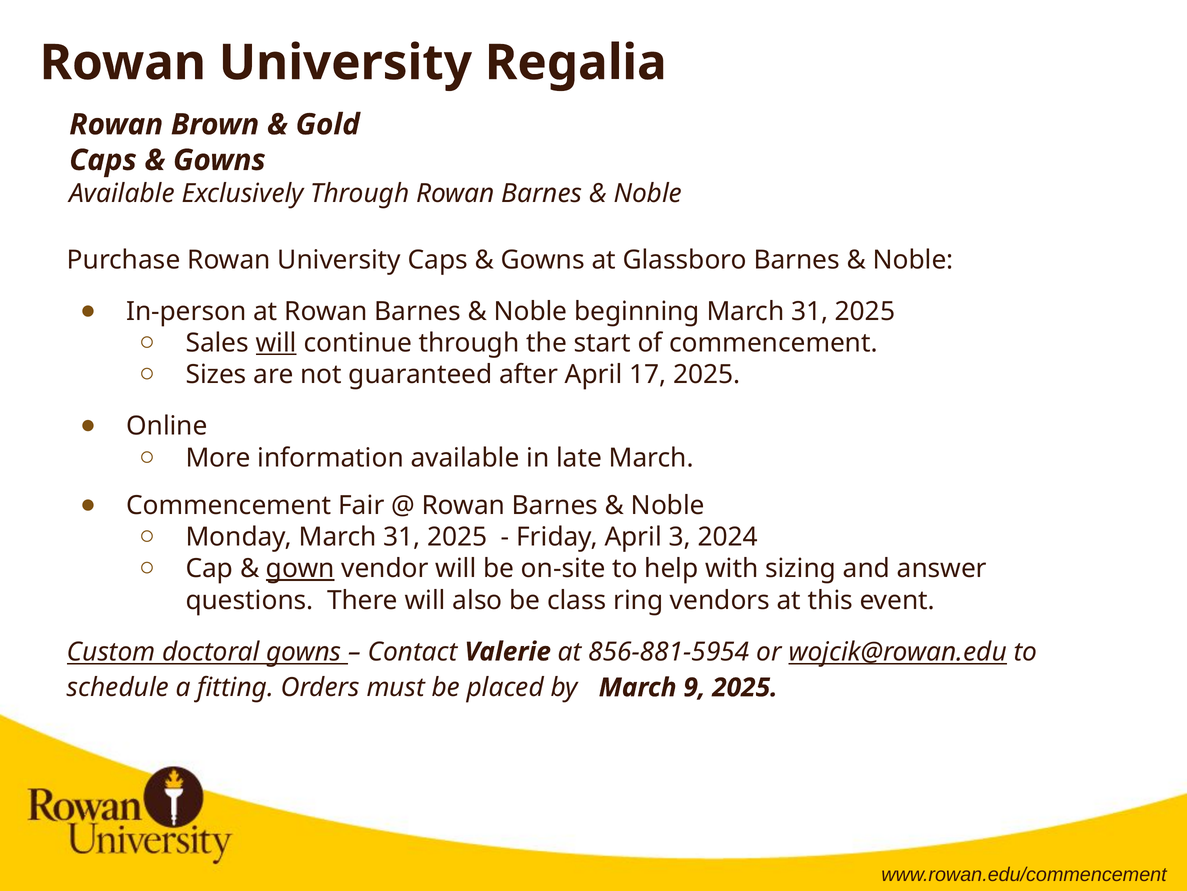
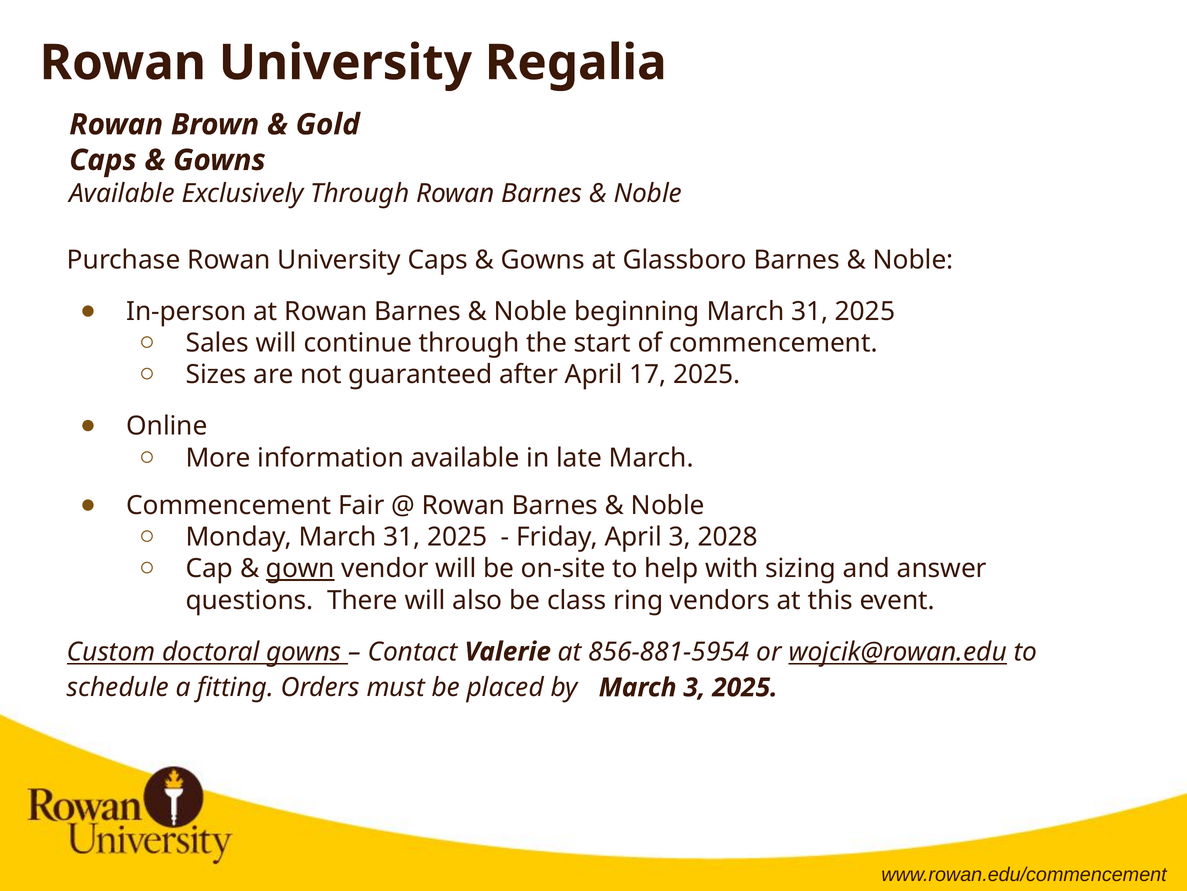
will at (276, 343) underline: present -> none
2024: 2024 -> 2028
March 9: 9 -> 3
